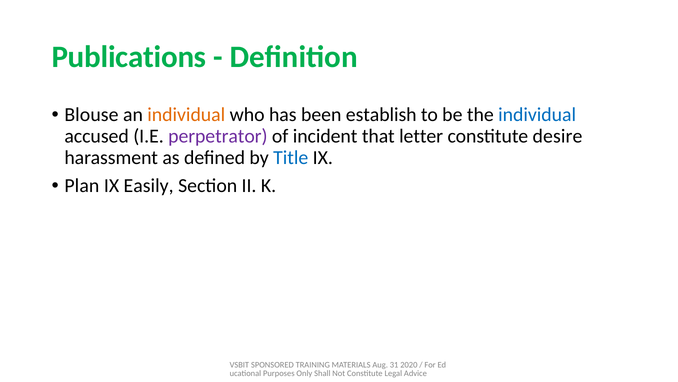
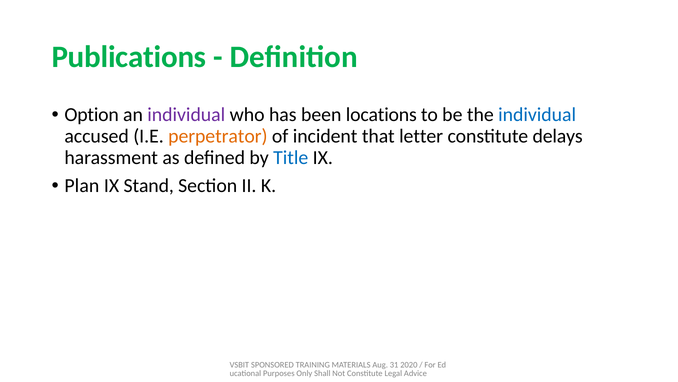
Blouse: Blouse -> Option
individual at (186, 115) colour: orange -> purple
establish: establish -> locations
perpetrator colour: purple -> orange
desire: desire -> delays
Easily: Easily -> Stand
